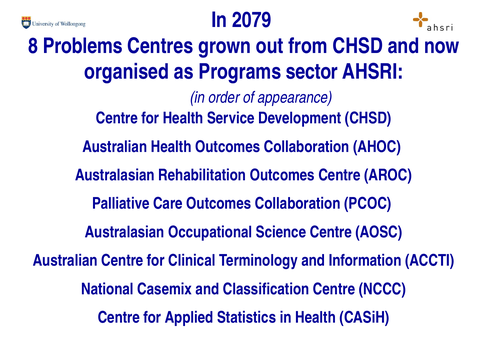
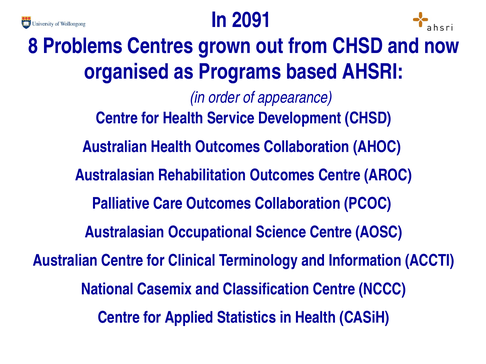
2079: 2079 -> 2091
sector: sector -> based
